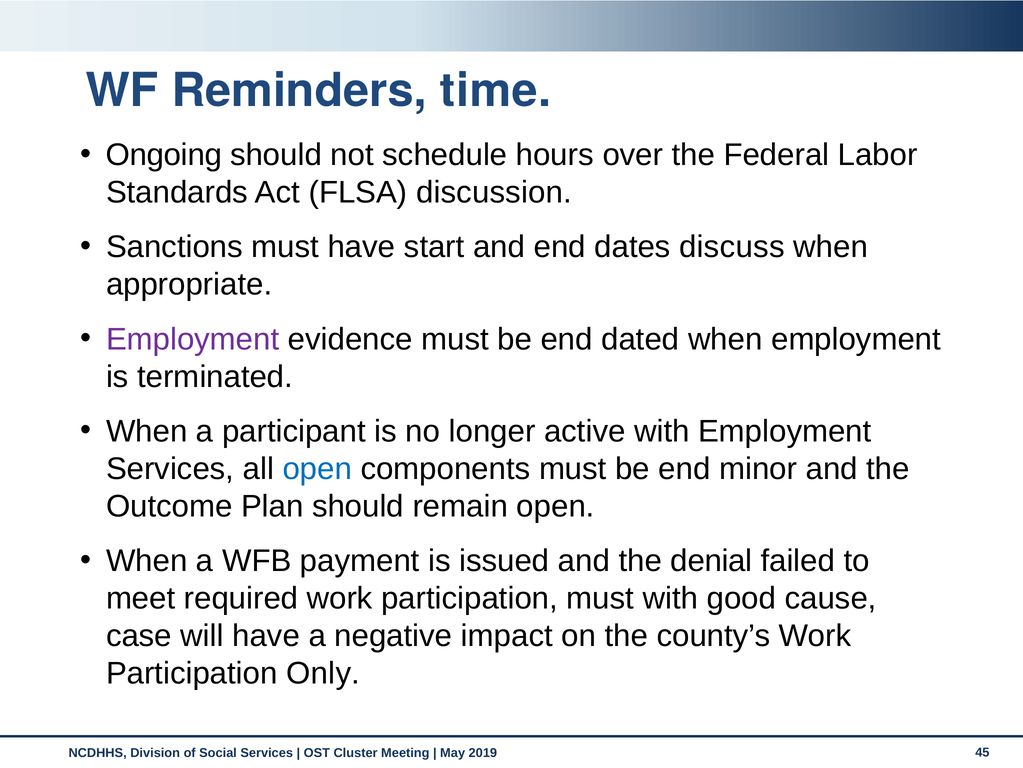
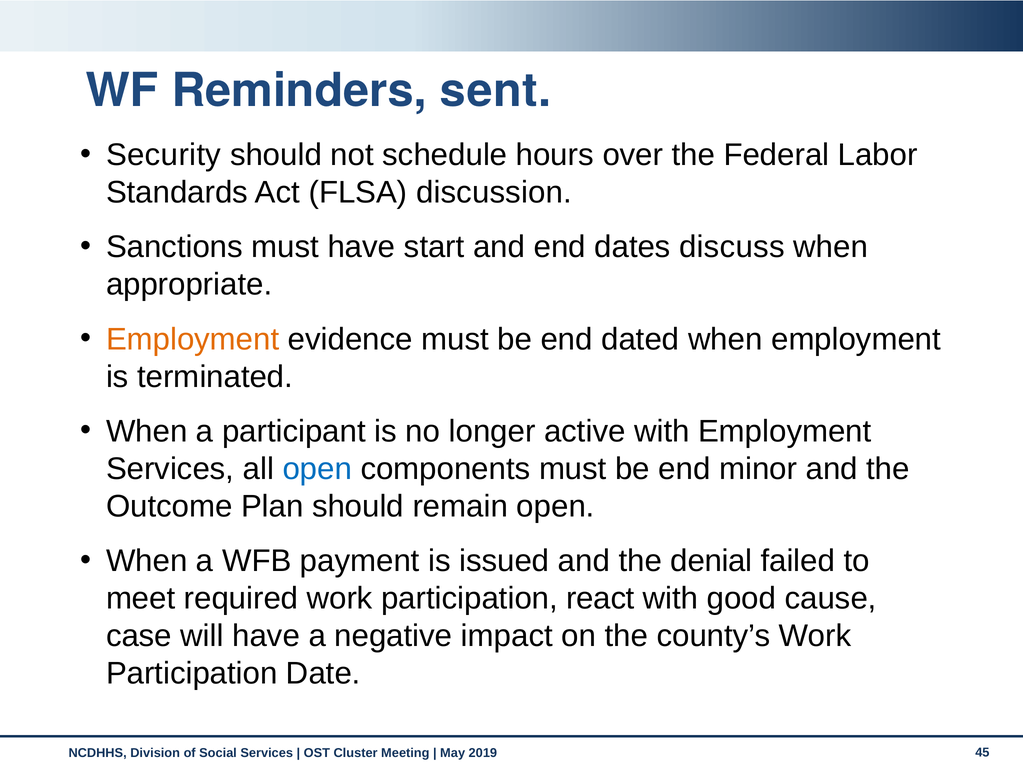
time: time -> sent
Ongoing: Ongoing -> Security
Employment at (193, 339) colour: purple -> orange
participation must: must -> react
Only: Only -> Date
